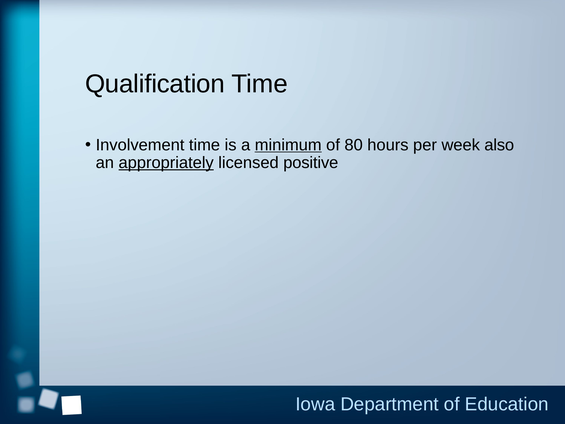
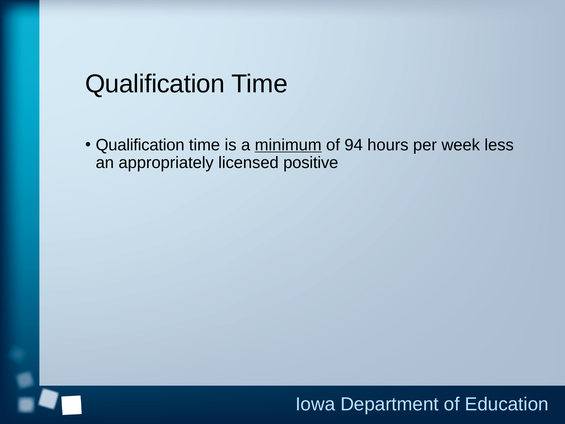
Involvement at (140, 145): Involvement -> Qualification
80: 80 -> 94
also: also -> less
appropriately underline: present -> none
